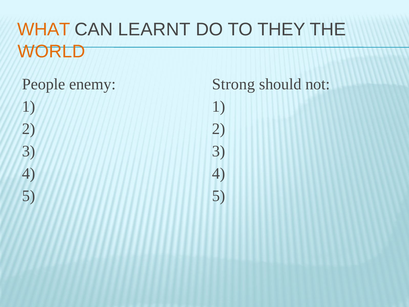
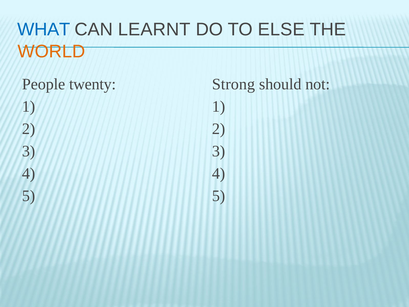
WHAT colour: orange -> blue
THEY: THEY -> ELSE
enemy: enemy -> twenty
